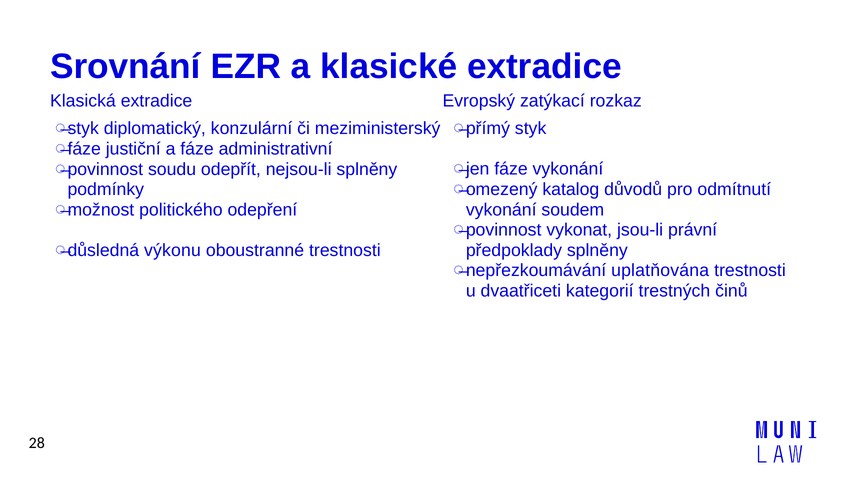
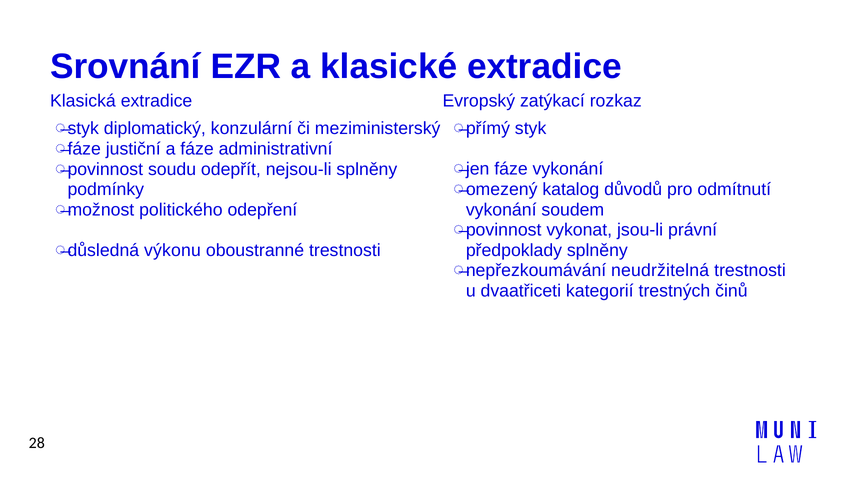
uplatňována: uplatňována -> neudržitelná
